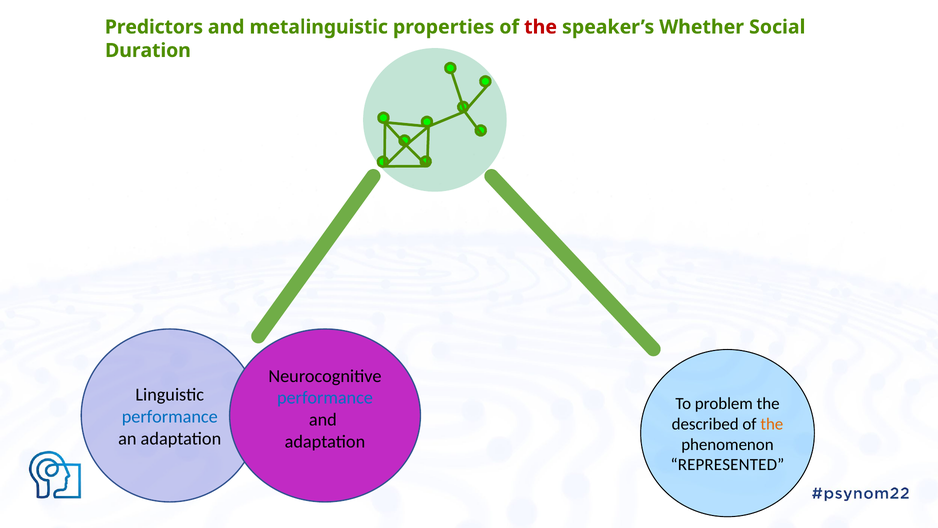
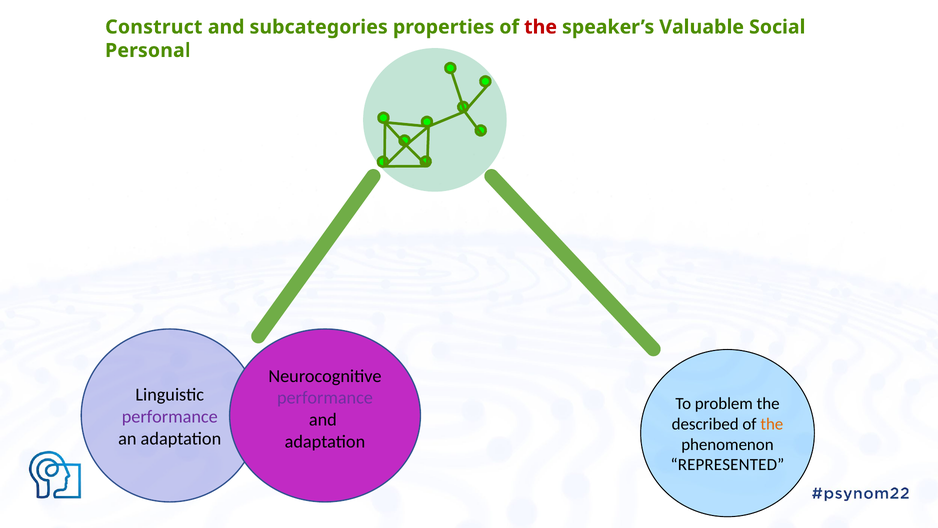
Predictors: Predictors -> Construct
metalinguistic: metalinguistic -> subcategories
Whether: Whether -> Valuable
Duration: Duration -> Personal
performance at (325, 398) colour: blue -> purple
performance at (170, 416) colour: blue -> purple
